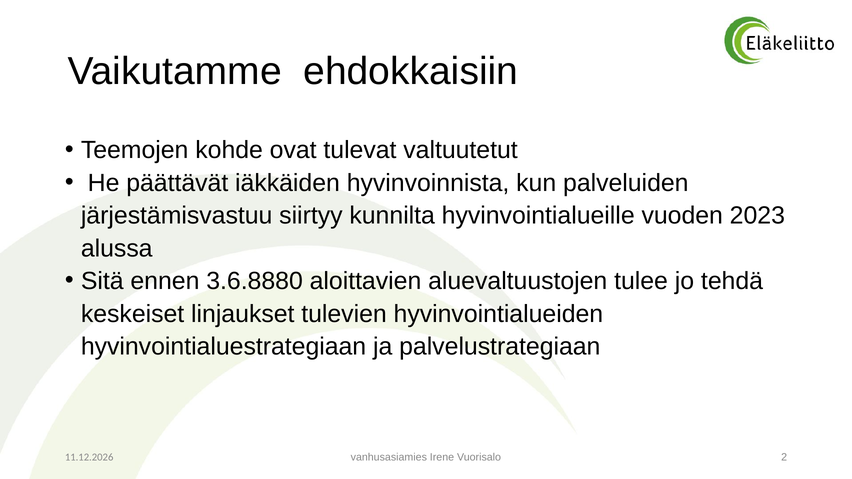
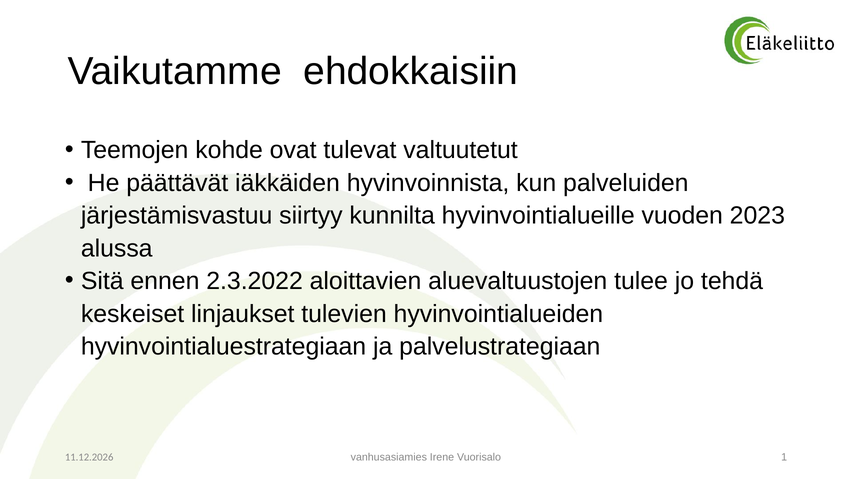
3.6.8880: 3.6.8880 -> 2.3.2022
2: 2 -> 1
